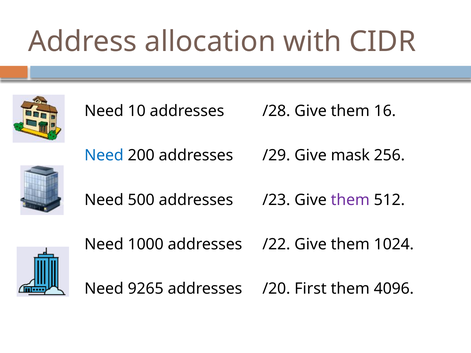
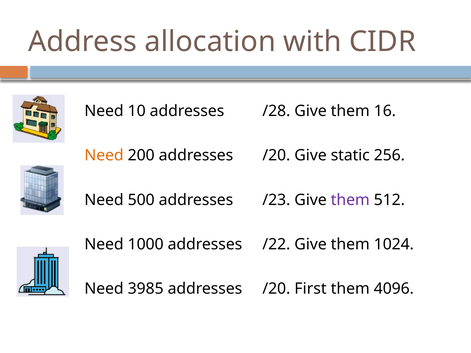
Need at (104, 156) colour: blue -> orange
200 addresses /29: /29 -> /20
mask: mask -> static
9265: 9265 -> 3985
